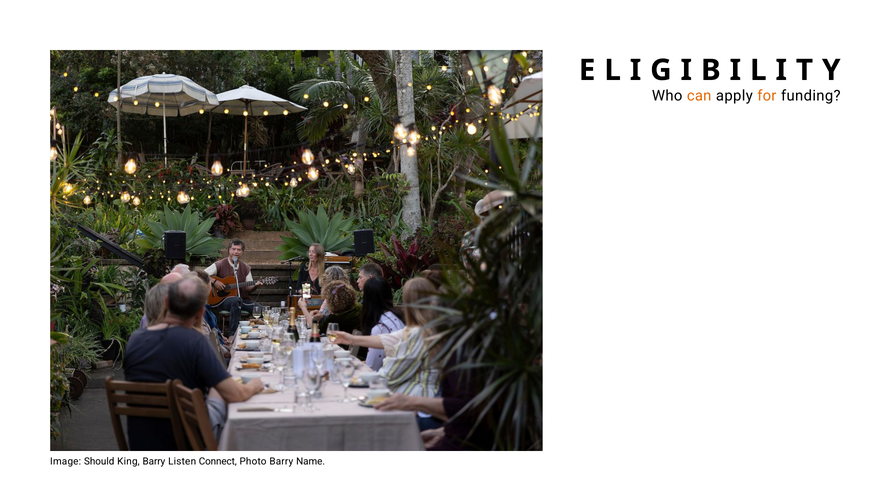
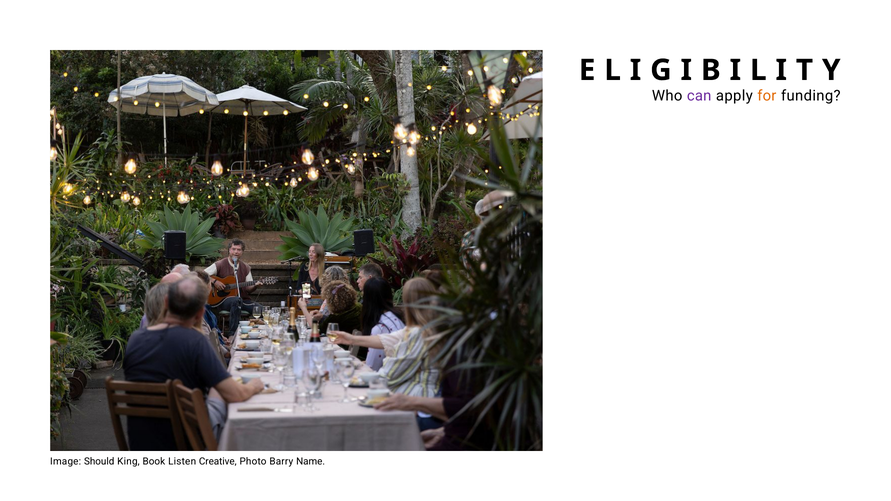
can colour: orange -> purple
King Barry: Barry -> Book
Connect: Connect -> Creative
